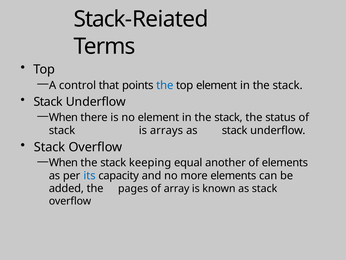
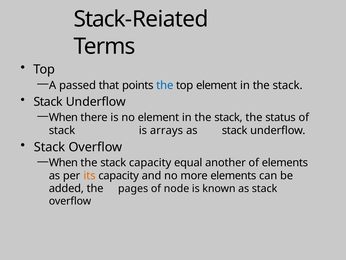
control: control -> passed
stack keeping: keeping -> capacity
its colour: blue -> orange
array: array -> node
